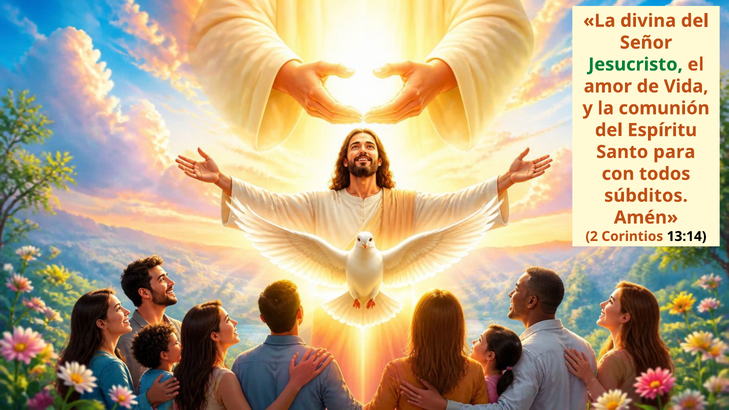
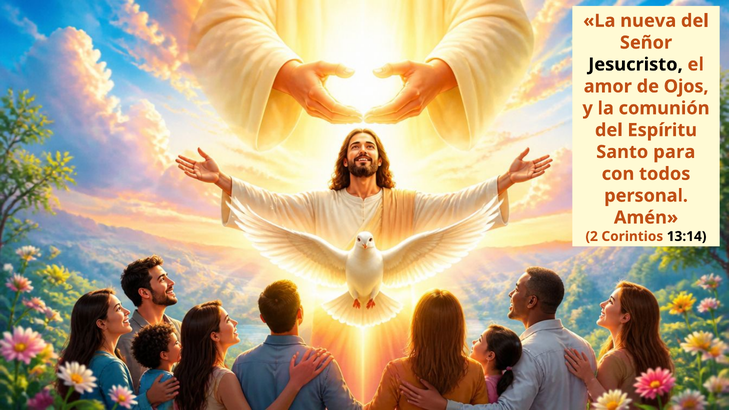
divina: divina -> nueva
Jesucristo colour: green -> black
Vida: Vida -> Ojos
súbditos: súbditos -> personal
